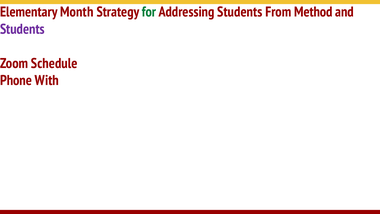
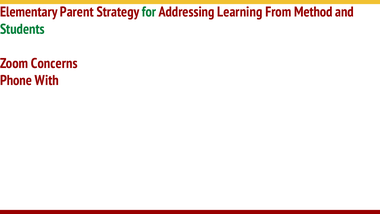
Month: Month -> Parent
Addressing Students: Students -> Learning
Students at (22, 29) colour: purple -> green
Schedule: Schedule -> Concerns
